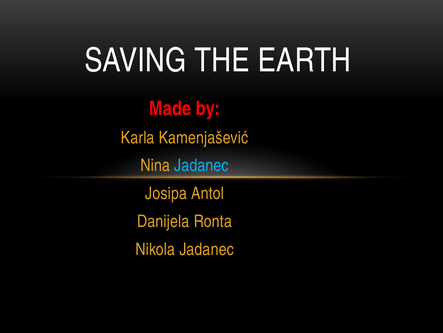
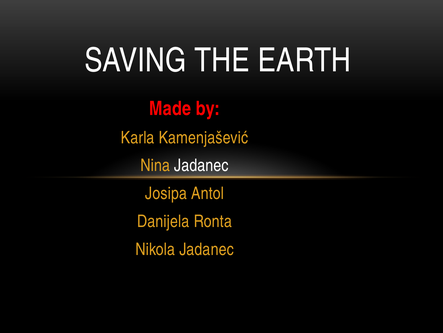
Jadanec at (201, 165) colour: light blue -> white
